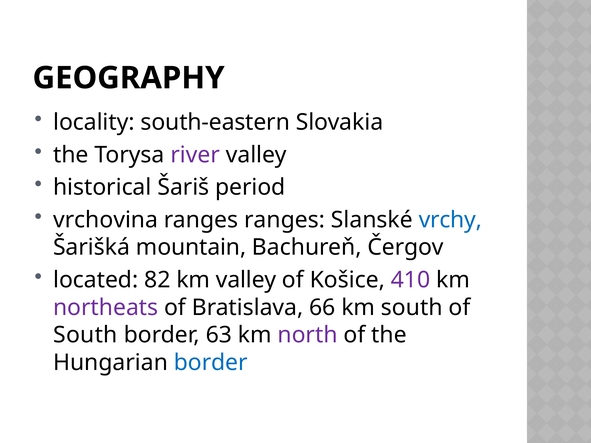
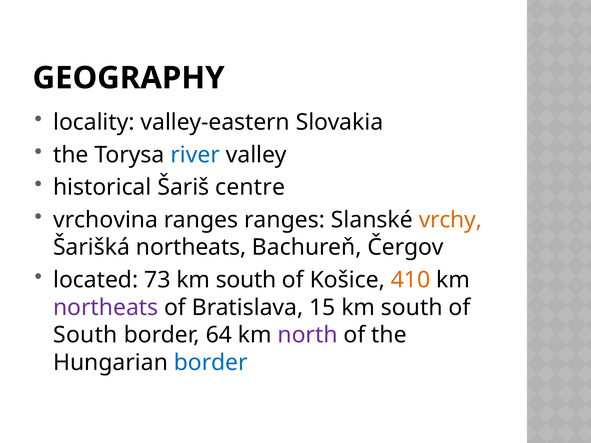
south-eastern: south-eastern -> valley-eastern
river colour: purple -> blue
period: period -> centre
vrchy colour: blue -> orange
Šarišká mountain: mountain -> northeats
82: 82 -> 73
valley at (246, 280): valley -> south
410 colour: purple -> orange
66: 66 -> 15
63: 63 -> 64
